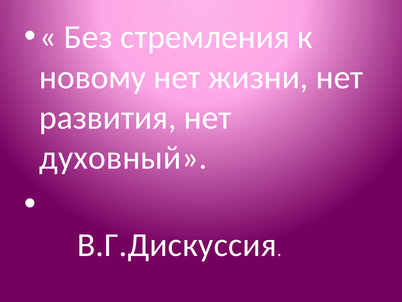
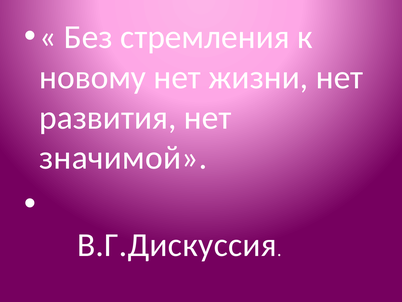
духовный: духовный -> значимой
